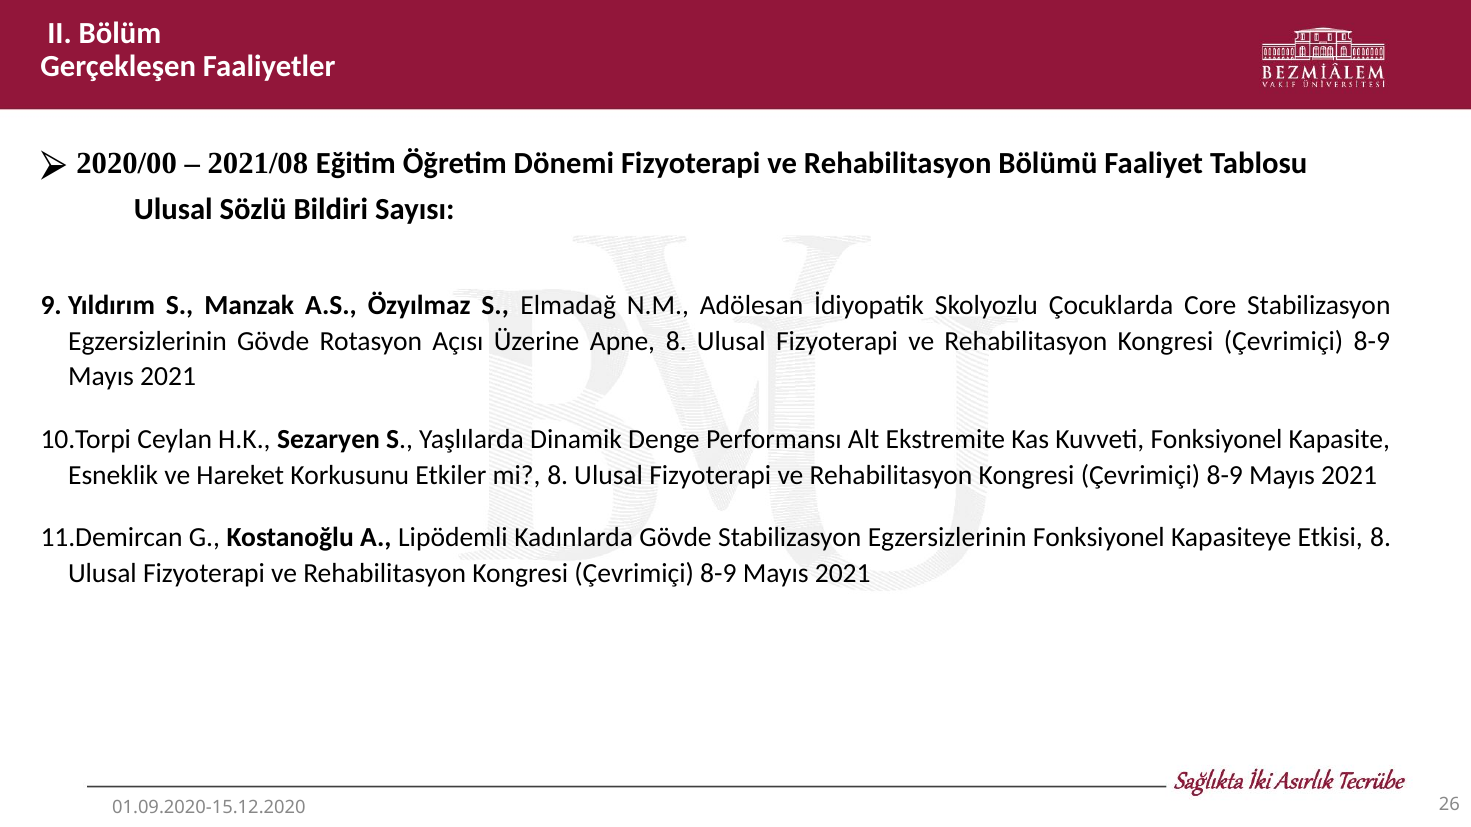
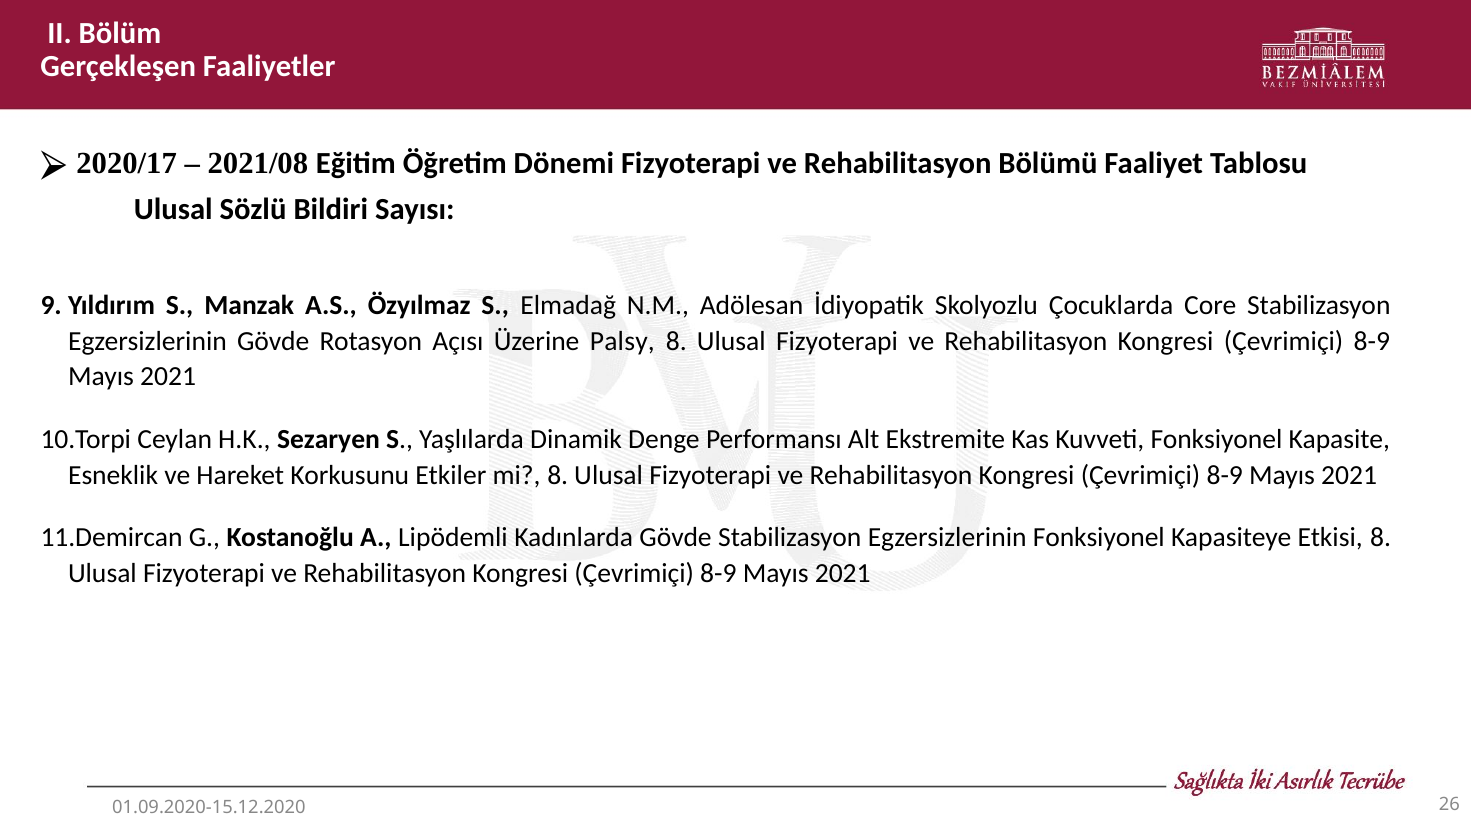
2020/00: 2020/00 -> 2020/17
Apne: Apne -> Palsy
